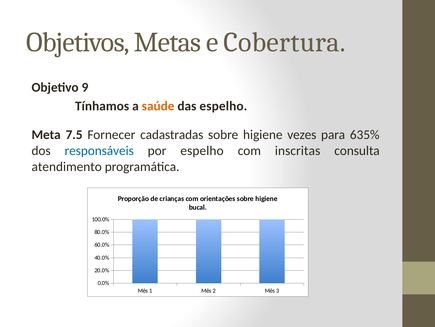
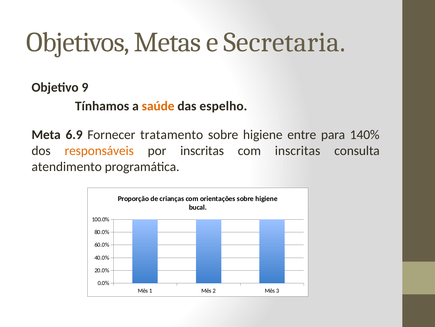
Cobertura: Cobertura -> Secretaria
7.5: 7.5 -> 6.9
cadastradas: cadastradas -> tratamento
vezes: vezes -> entre
635%: 635% -> 140%
responsáveis colour: blue -> orange
por espelho: espelho -> inscritas
